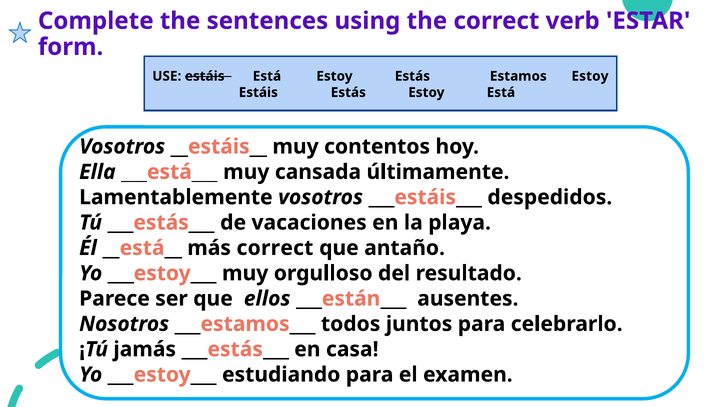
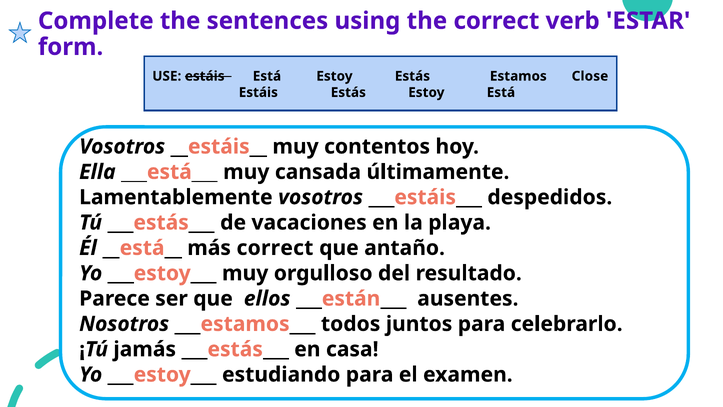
Estamos Estoy: Estoy -> Close
